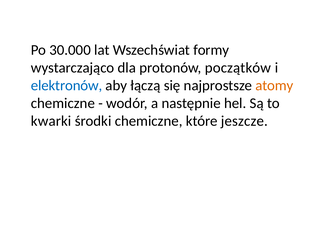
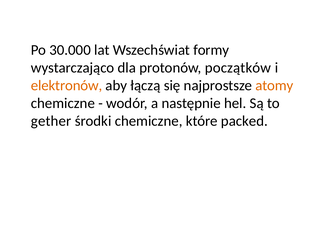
elektronów colour: blue -> orange
kwarki: kwarki -> gether
jeszcze: jeszcze -> packed
